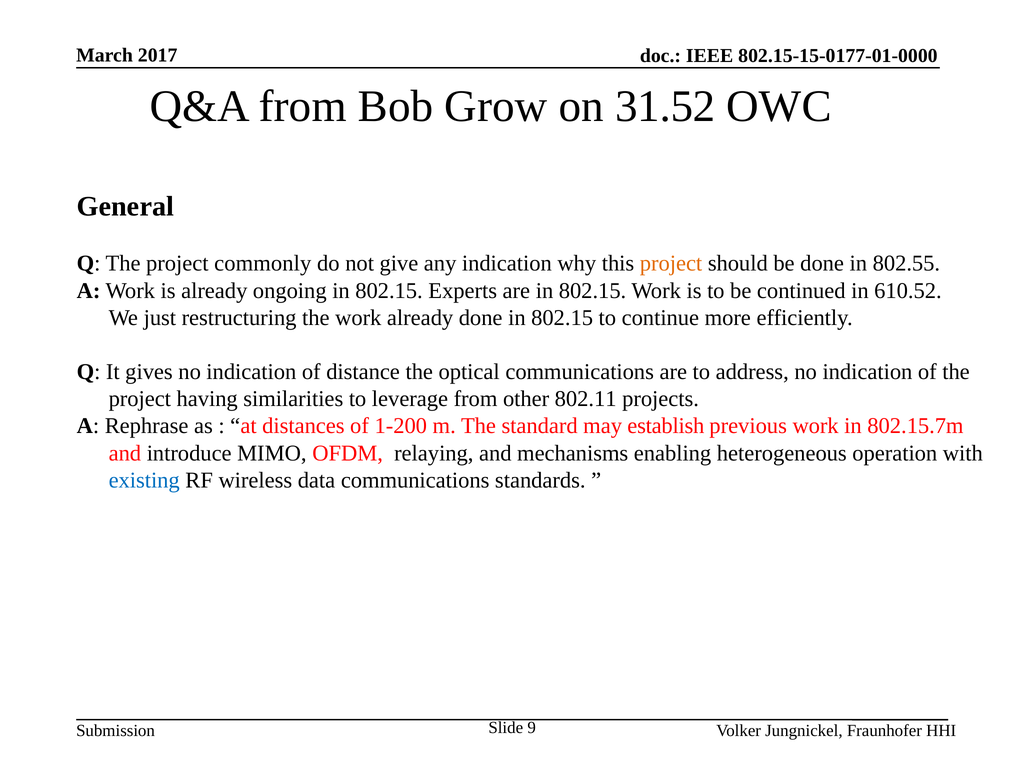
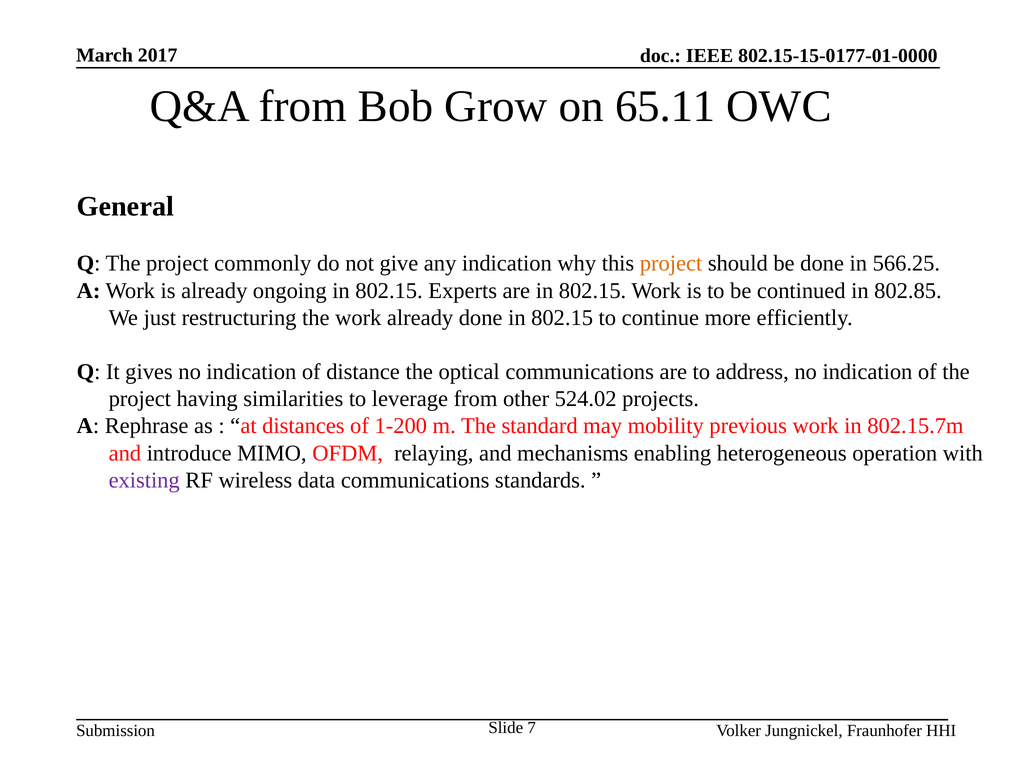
31.52: 31.52 -> 65.11
802.55: 802.55 -> 566.25
610.52: 610.52 -> 802.85
802.11: 802.11 -> 524.02
establish: establish -> mobility
existing colour: blue -> purple
9: 9 -> 7
